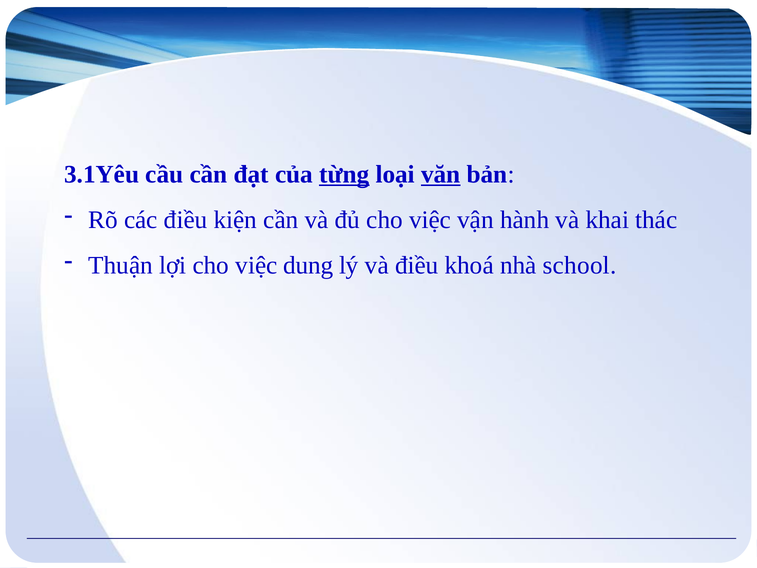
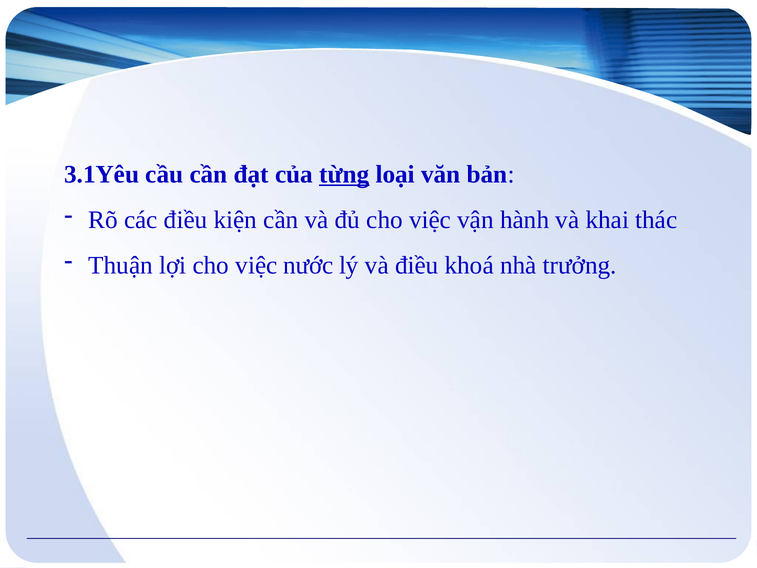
văn underline: present -> none
dung: dung -> nước
school: school -> trưởng
